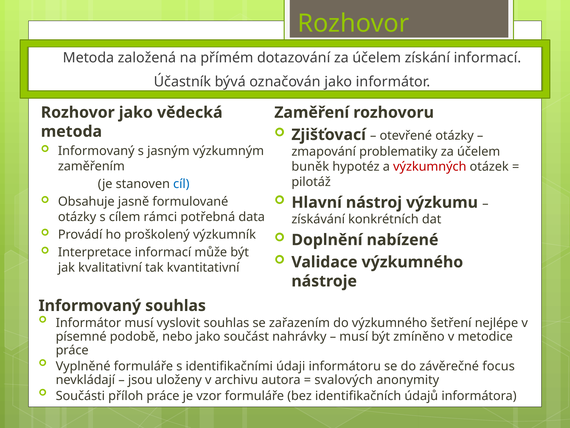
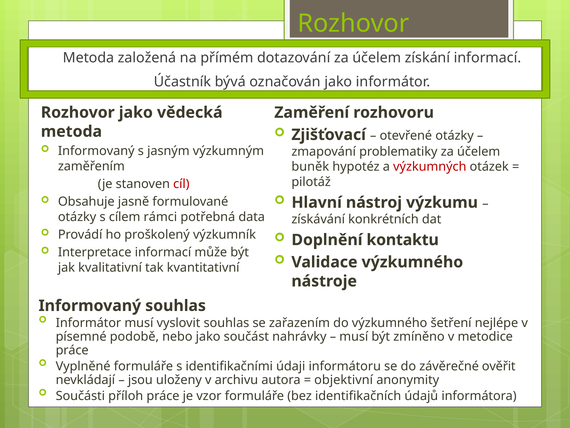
cíl colour: blue -> red
nabízené: nabízené -> kontaktu
focus: focus -> ověřit
svalových: svalových -> objektivní
